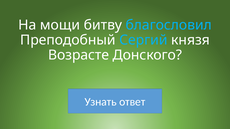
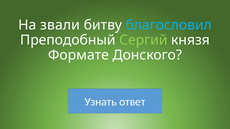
мощи: мощи -> звали
Сергий colour: light blue -> light green
Возрасте: Возрасте -> Формате
